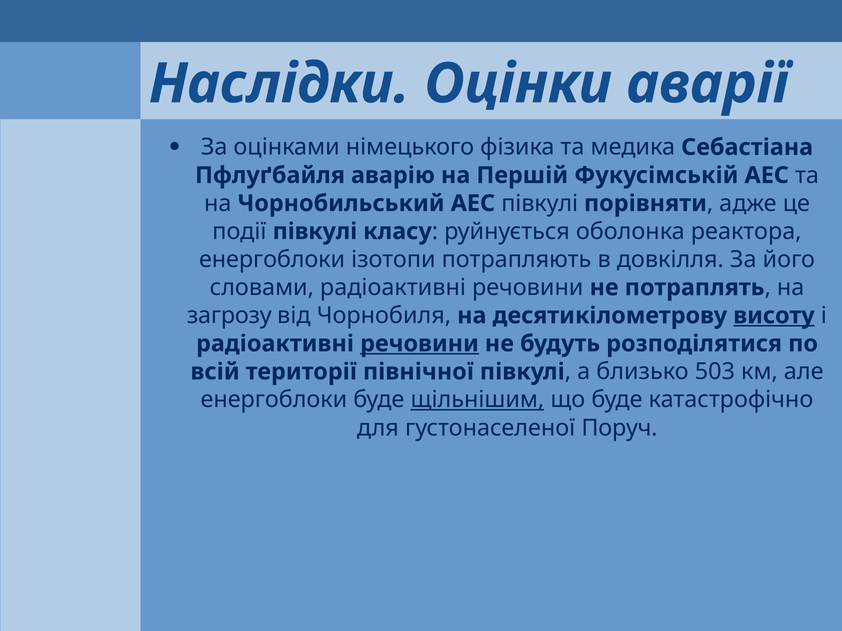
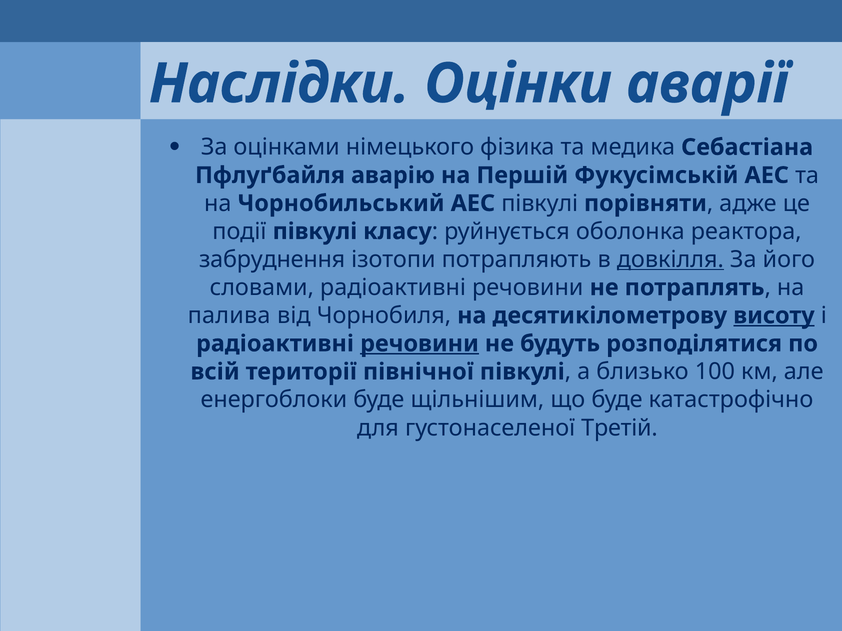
енергоблоки at (272, 260): енергоблоки -> забруднення
довкілля underline: none -> present
загрозу: загрозу -> палива
503: 503 -> 100
щільнішим underline: present -> none
Поруч: Поруч -> Третій
